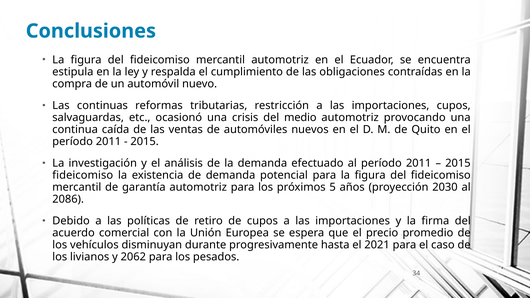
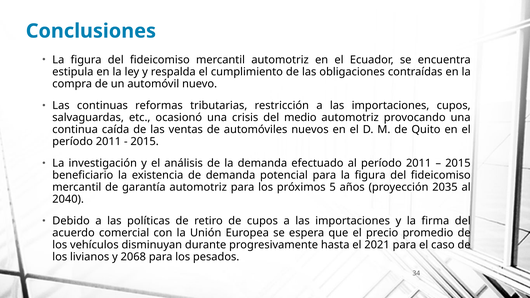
fideicomiso at (83, 175): fideicomiso -> beneficiario
2030: 2030 -> 2035
2086: 2086 -> 2040
2062: 2062 -> 2068
